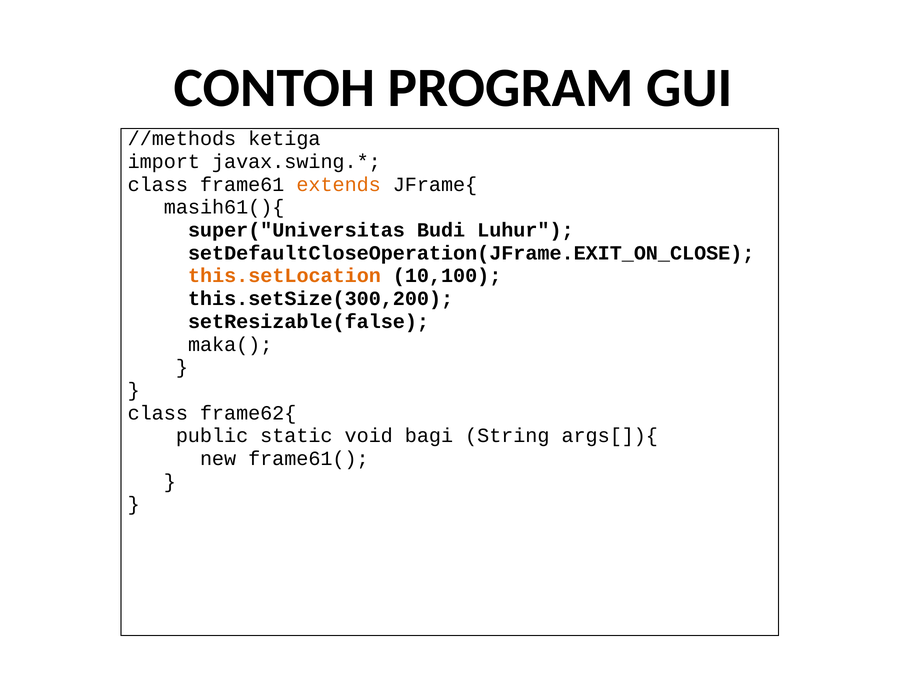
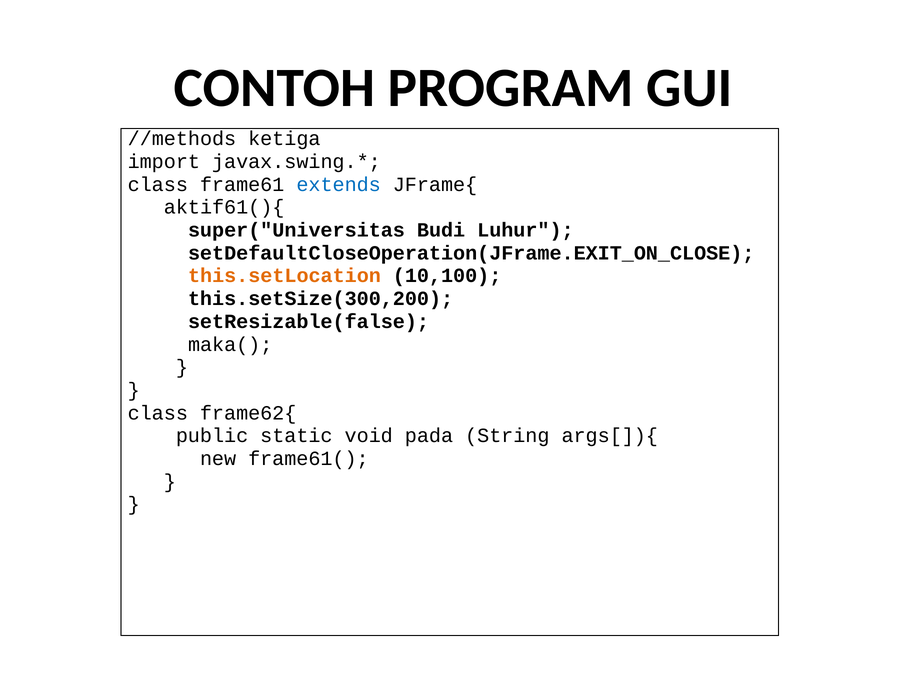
extends colour: orange -> blue
masih61(){: masih61(){ -> aktif61(){
bagi: bagi -> pada
